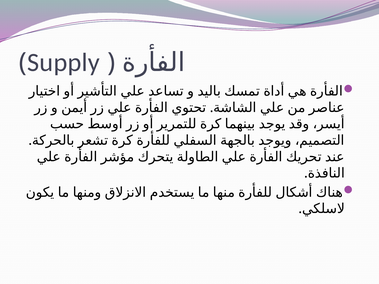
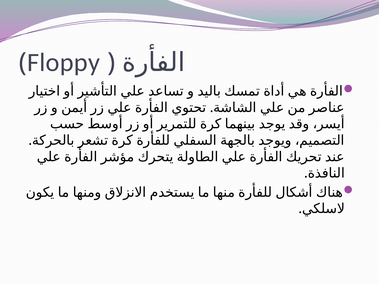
Supply: Supply -> Floppy
